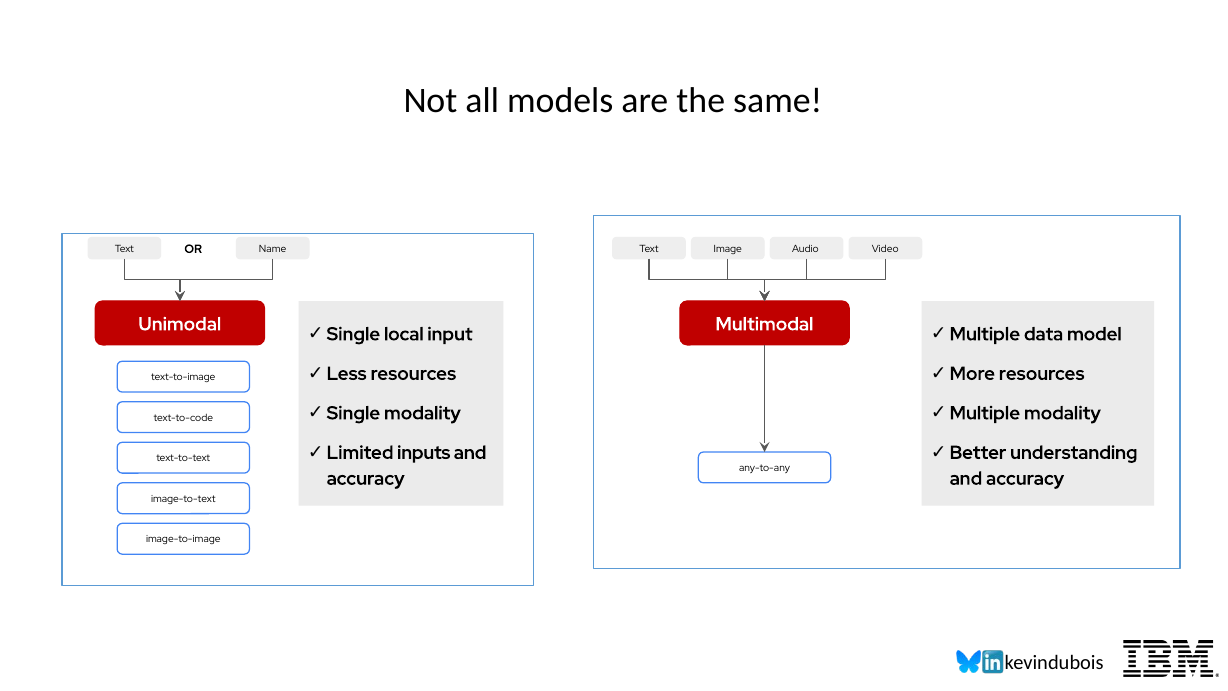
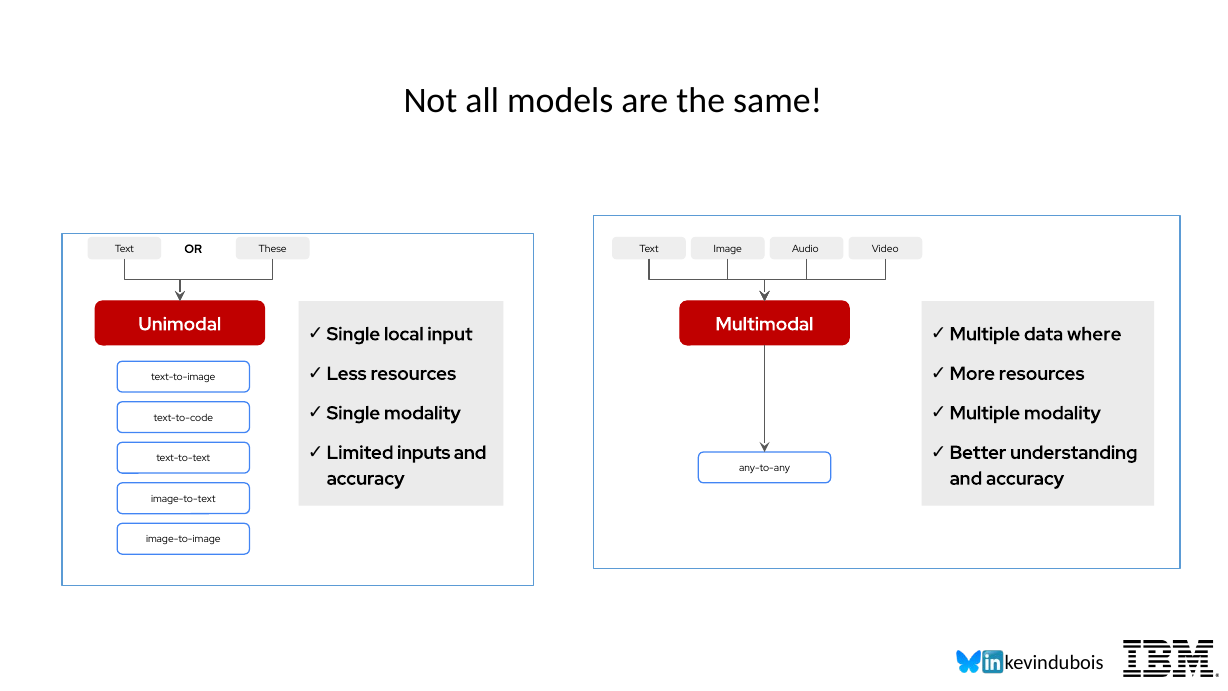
Name: Name -> These
model: model -> where
